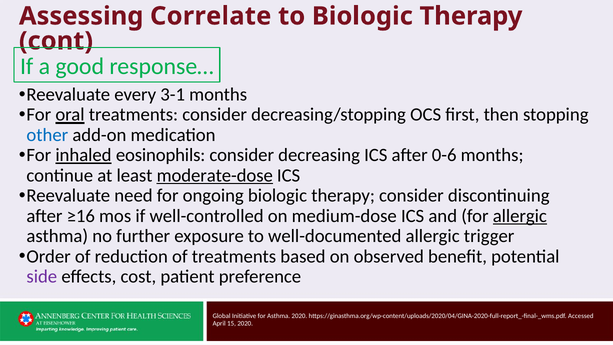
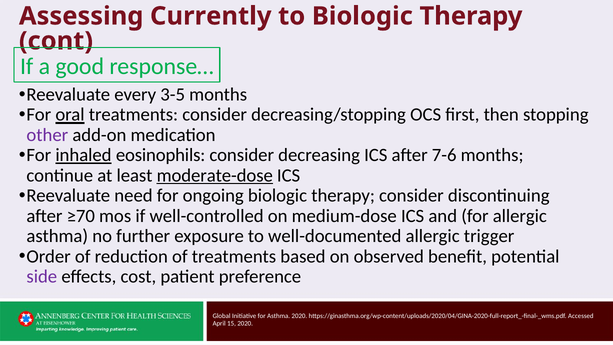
Correlate: Correlate -> Currently
3-1: 3-1 -> 3-5
other colour: blue -> purple
0-6: 0-6 -> 7-6
≥16: ≥16 -> ≥70
allergic at (520, 216) underline: present -> none
